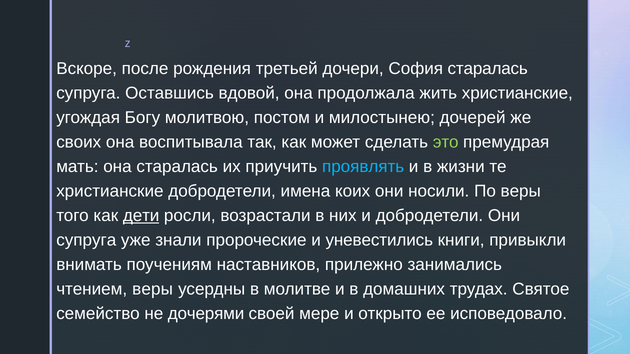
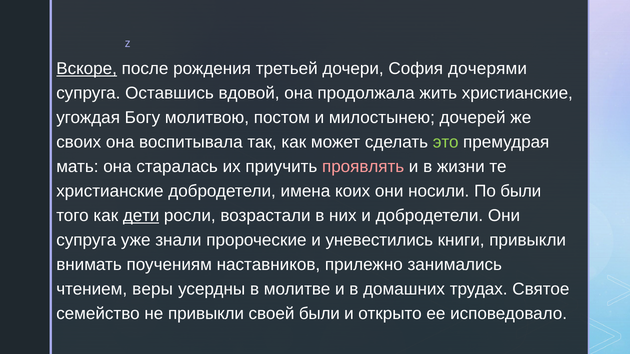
Вскоре underline: none -> present
София старалась: старалась -> дочерями
проявлять colour: light blue -> pink
По веры: веры -> были
не дочерями: дочерями -> привыкли
своей мере: мере -> были
